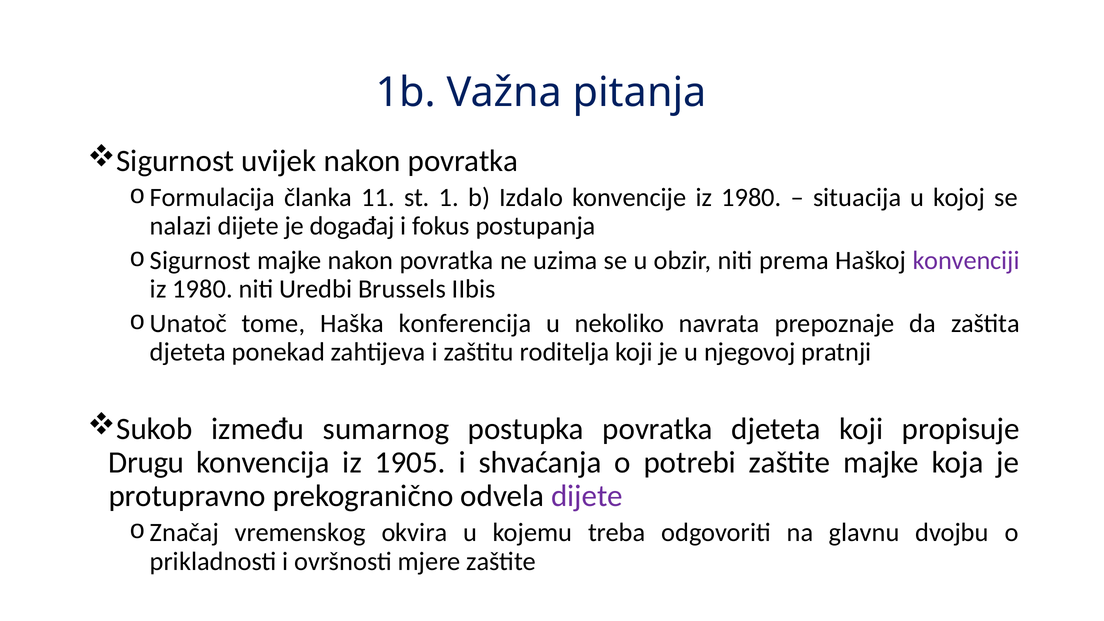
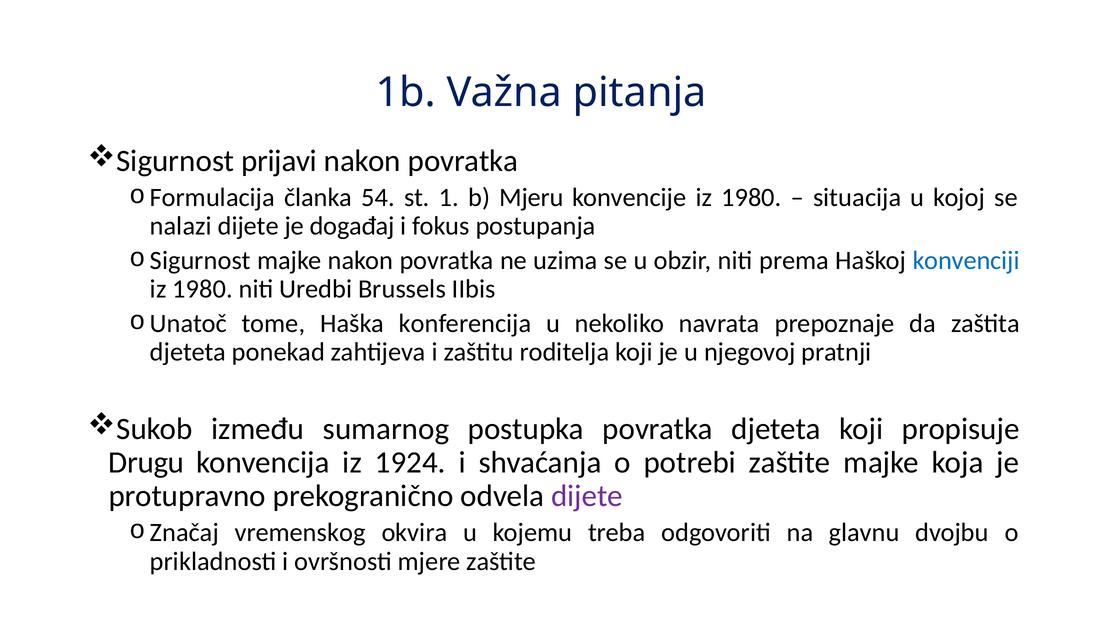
uvijek: uvijek -> prijavi
11: 11 -> 54
Izdalo: Izdalo -> Mjeru
konvenciji colour: purple -> blue
1905: 1905 -> 1924
